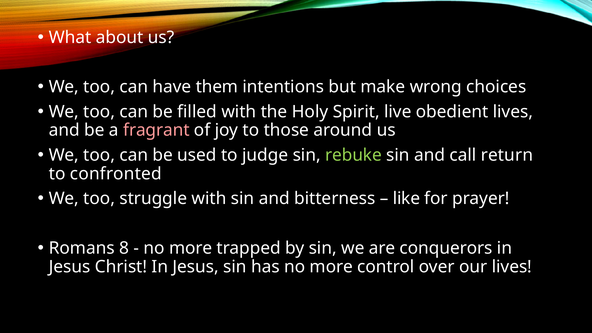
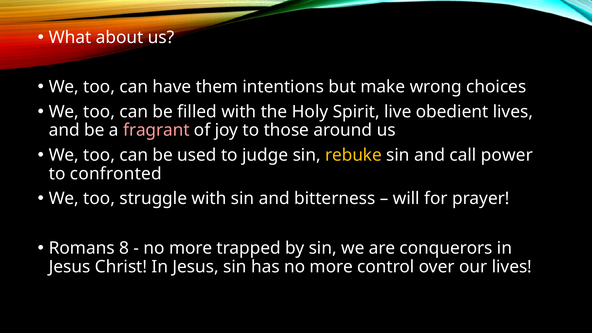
rebuke colour: light green -> yellow
return: return -> power
like: like -> will
